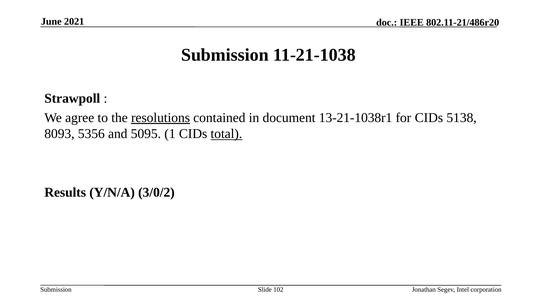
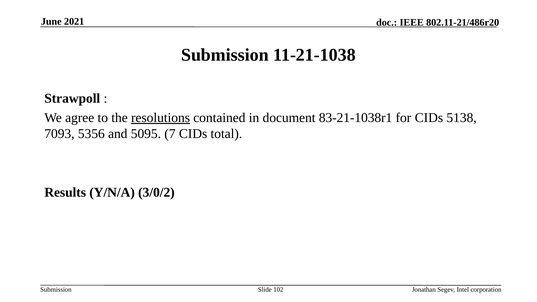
13-21-1038r1: 13-21-1038r1 -> 83-21-1038r1
8093: 8093 -> 7093
1: 1 -> 7
total underline: present -> none
